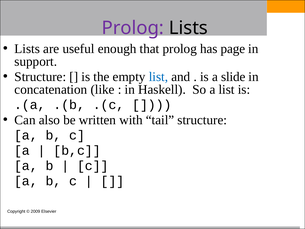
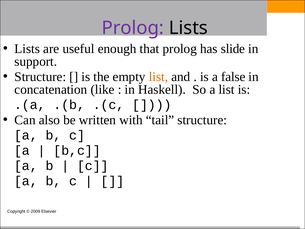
page: page -> slide
list at (158, 77) colour: blue -> orange
slide: slide -> false
